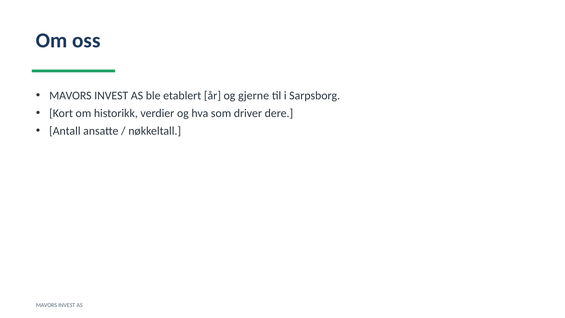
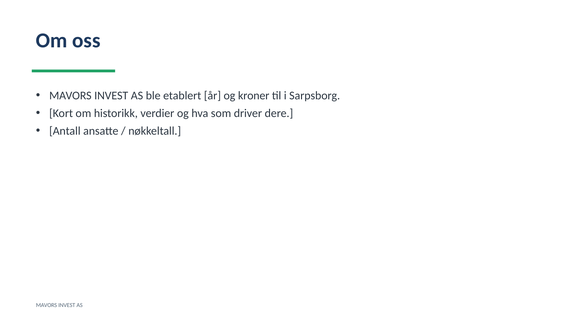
gjerne: gjerne -> kroner
